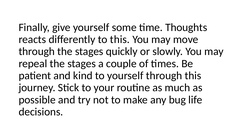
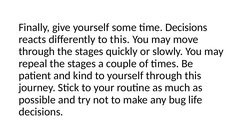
time Thoughts: Thoughts -> Decisions
